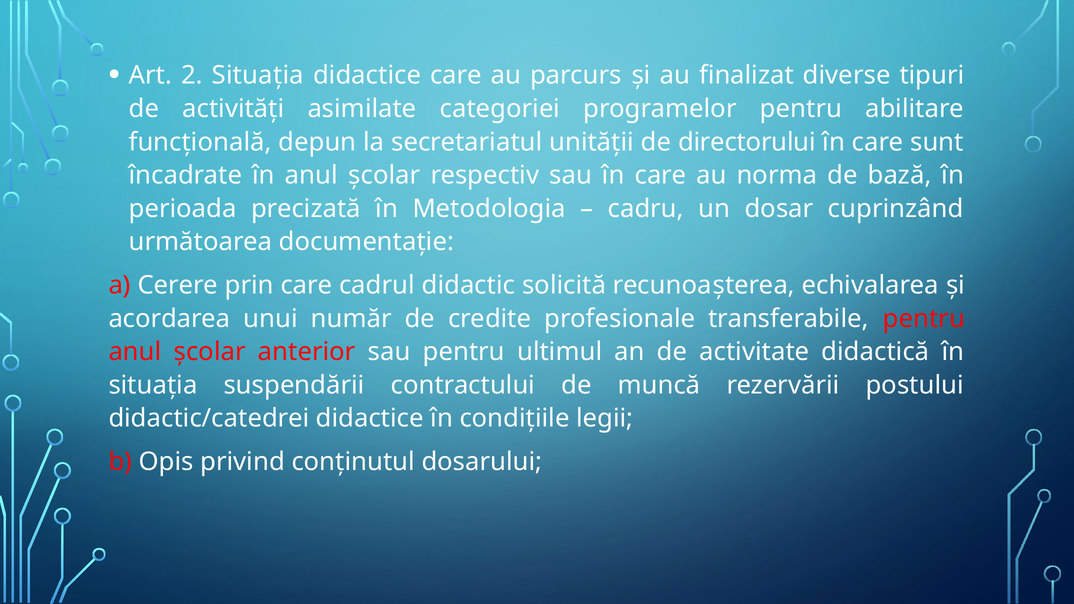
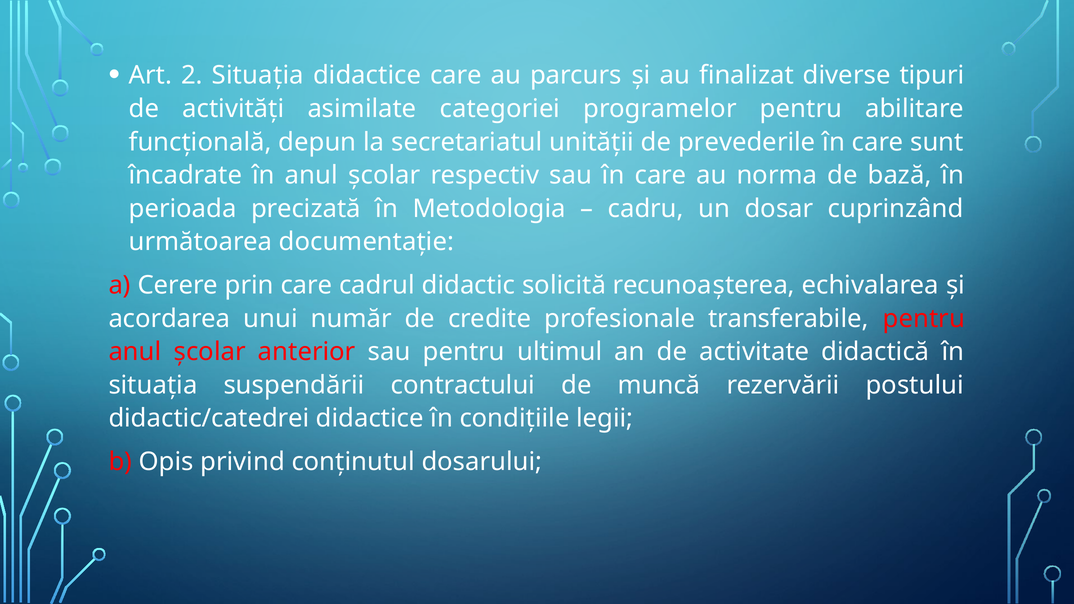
directorului: directorului -> prevederile
